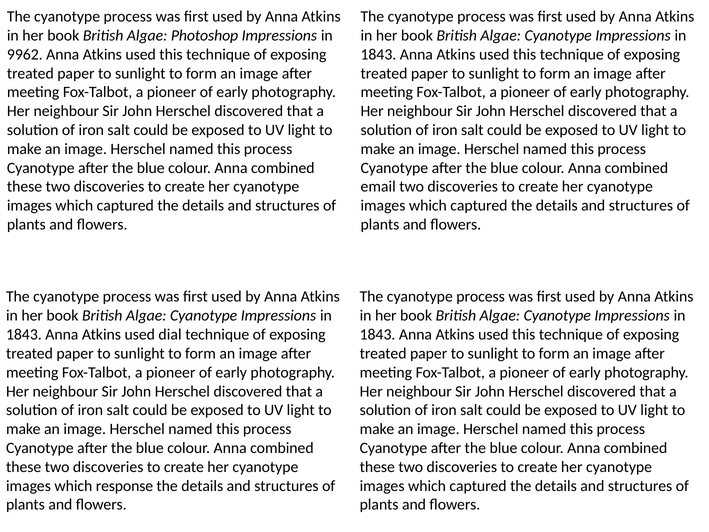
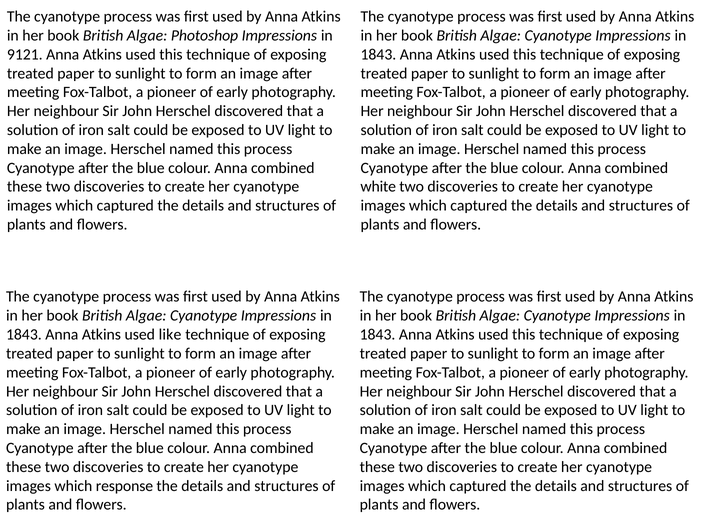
9962: 9962 -> 9121
email: email -> white
dial: dial -> like
